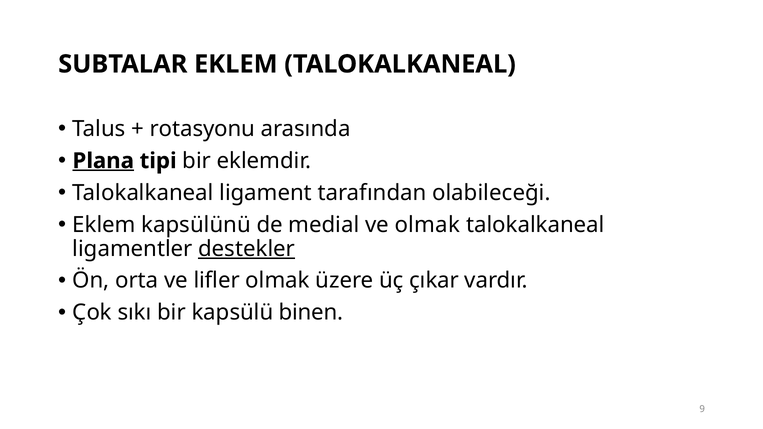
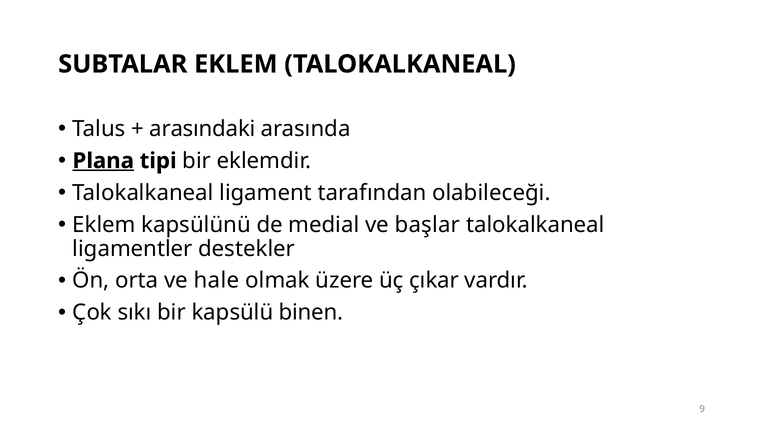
rotasyonu: rotasyonu -> arasındaki
ve olmak: olmak -> başlar
destekler underline: present -> none
lifler: lifler -> hale
